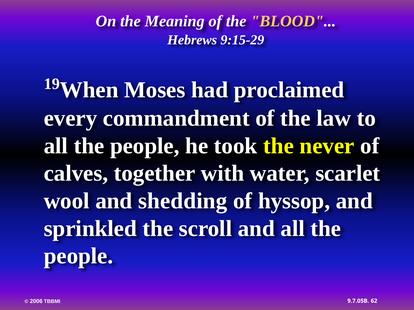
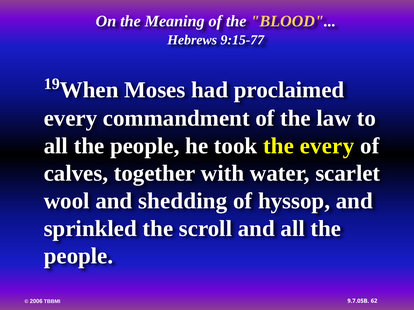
9:15-29: 9:15-29 -> 9:15-77
the never: never -> every
